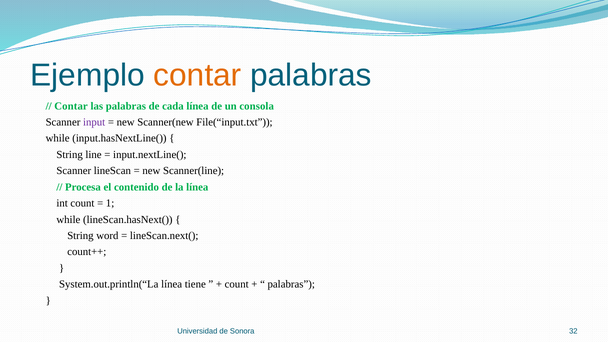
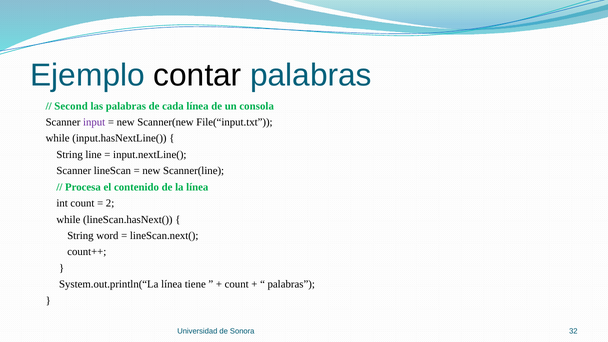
contar at (197, 75) colour: orange -> black
Contar at (71, 106): Contar -> Second
1: 1 -> 2
